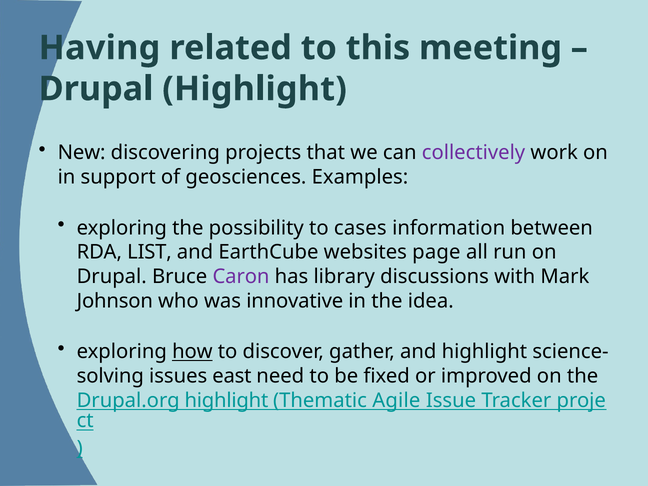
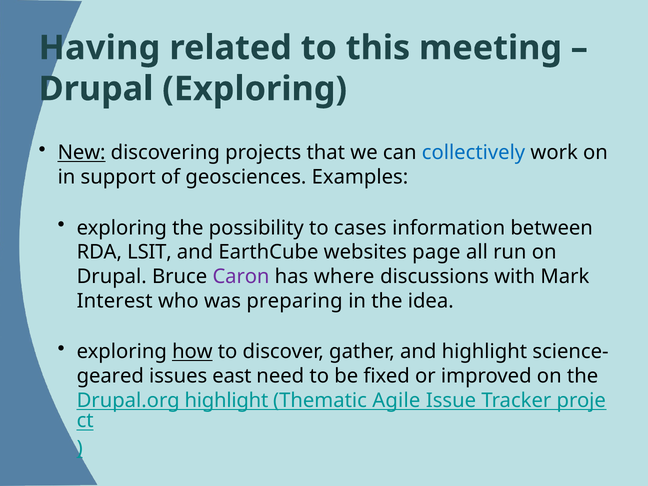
Drupal Highlight: Highlight -> Exploring
New underline: none -> present
collectively colour: purple -> blue
LIST: LIST -> LSIT
library: library -> where
Johnson: Johnson -> Interest
innovative: innovative -> preparing
solving: solving -> geared
